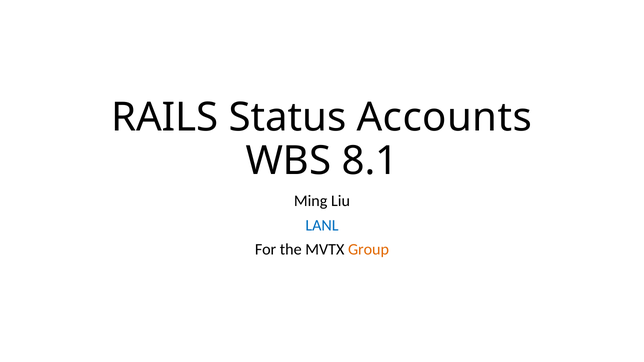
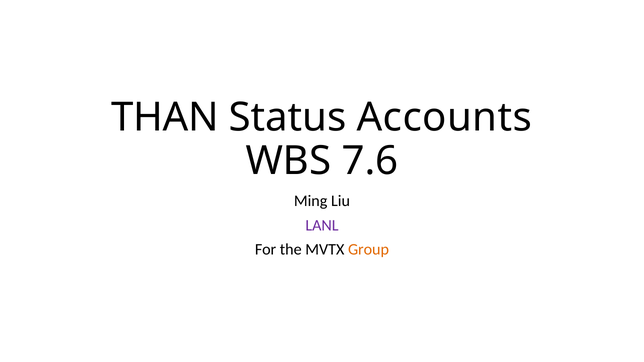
RAILS: RAILS -> THAN
8.1: 8.1 -> 7.6
LANL colour: blue -> purple
